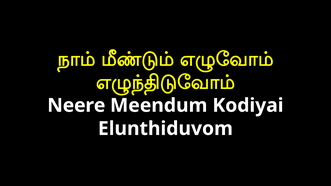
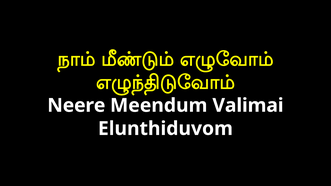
Kodiyai: Kodiyai -> Valimai
